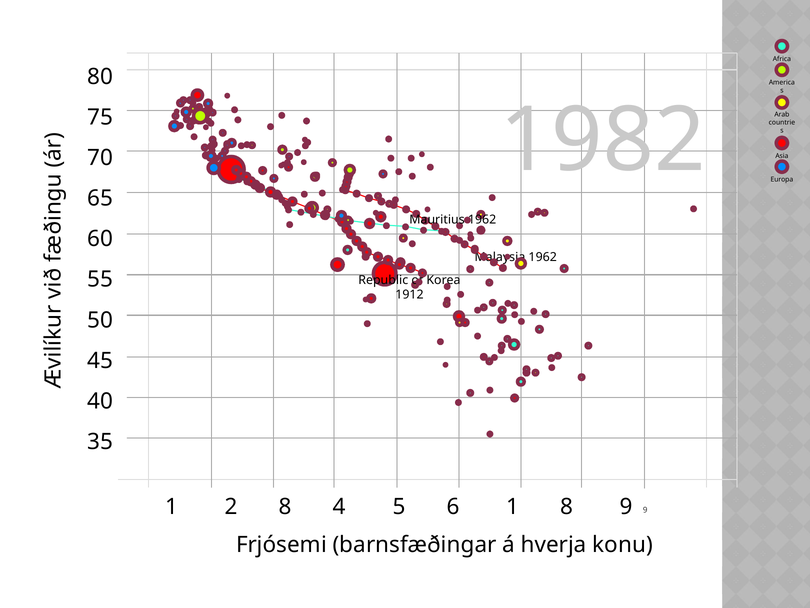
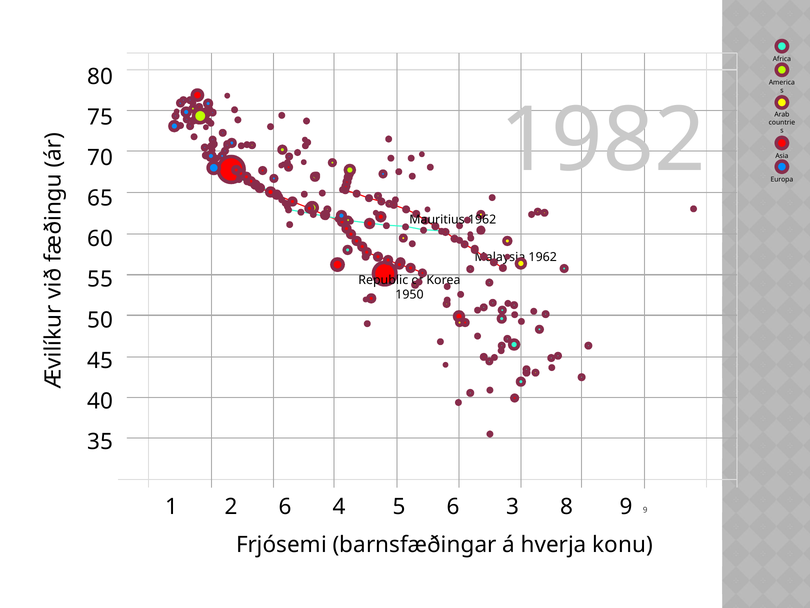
1912: 1912 -> 1950
2 8: 8 -> 6
1 at (513, 506): 1 -> 3
